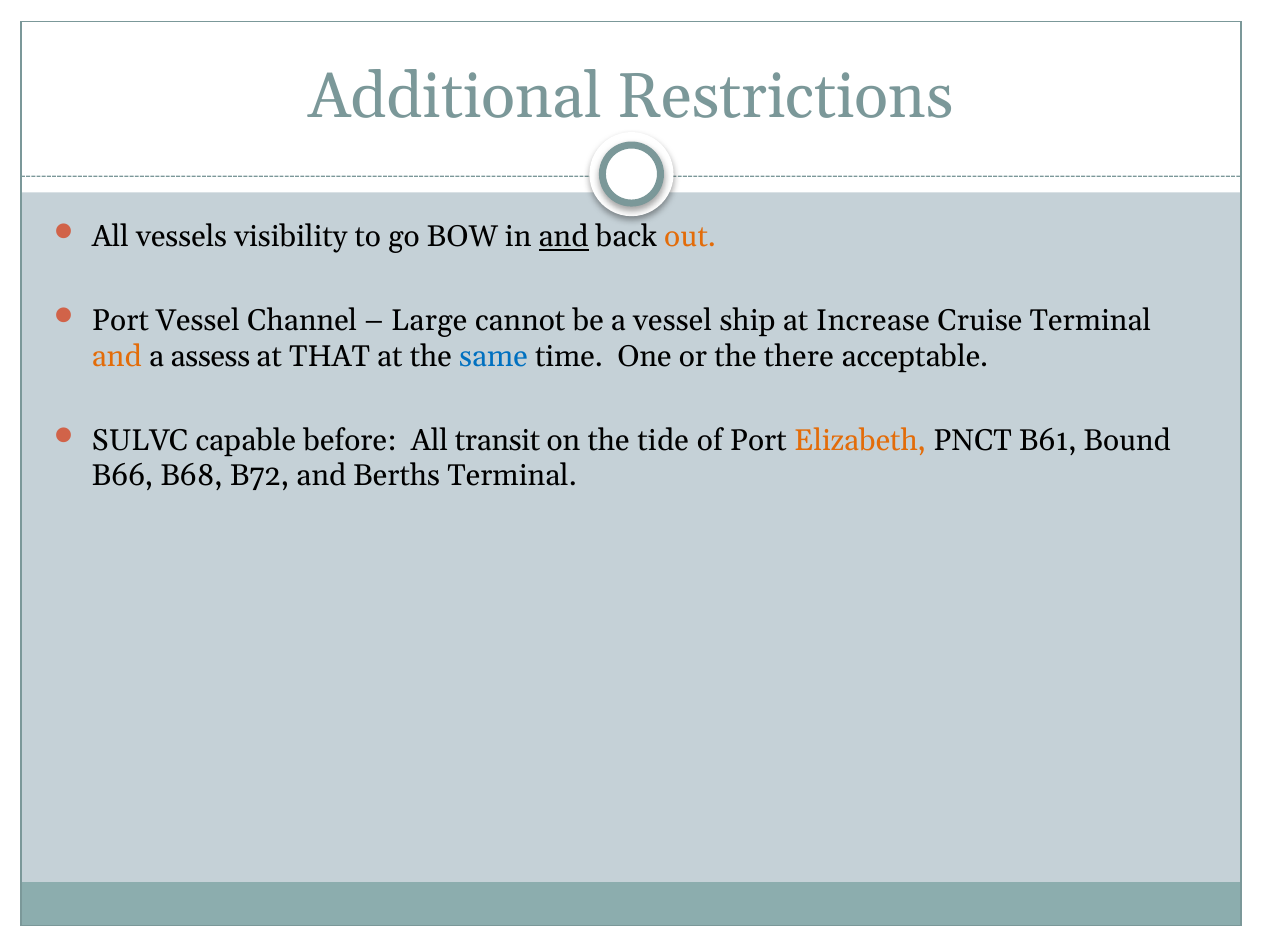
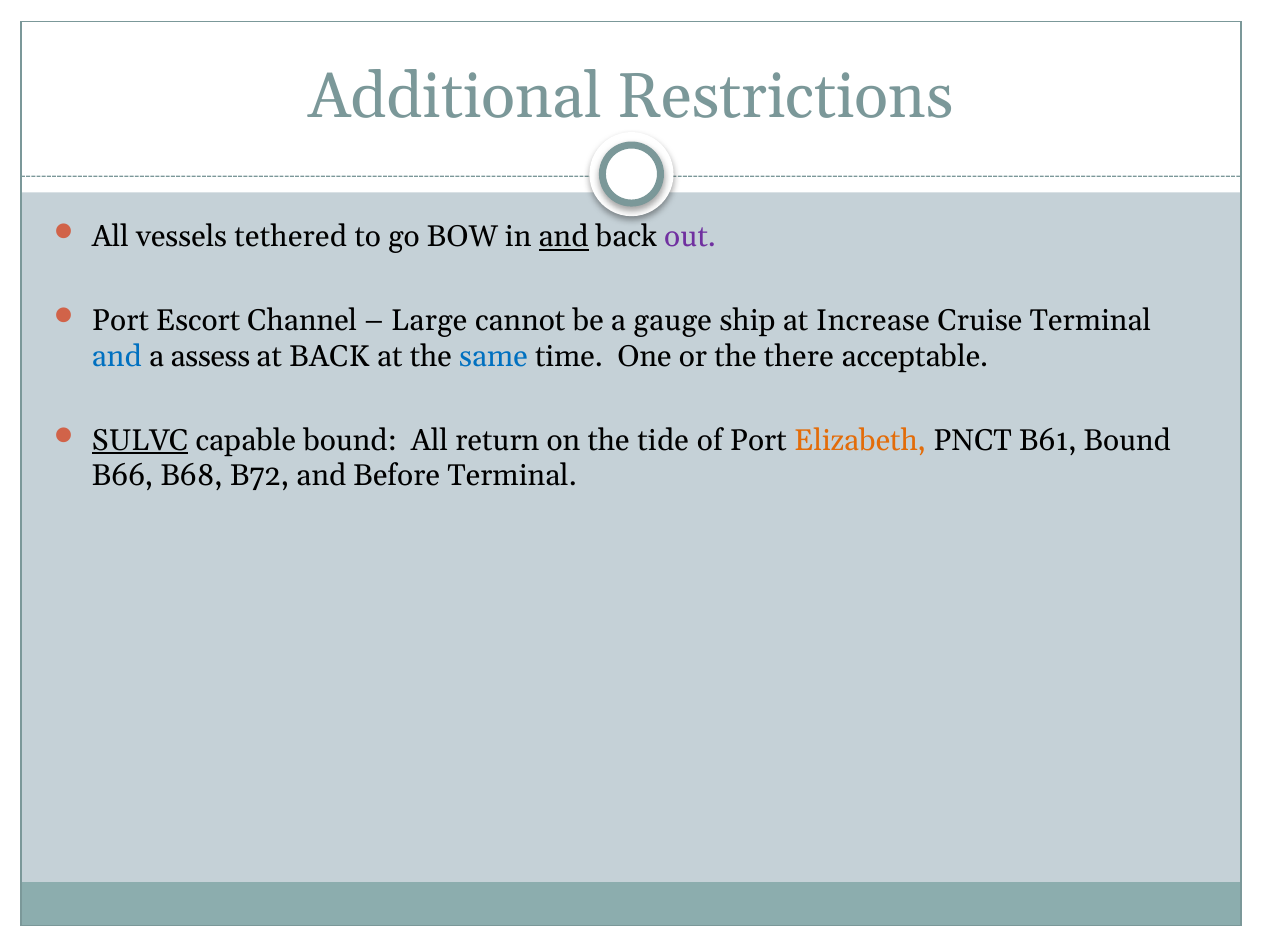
visibility: visibility -> tethered
out colour: orange -> purple
Port Vessel: Vessel -> Escort
a vessel: vessel -> gauge
and at (117, 357) colour: orange -> blue
at THAT: THAT -> BACK
SULVC underline: none -> present
capable before: before -> bound
transit: transit -> return
Berths: Berths -> Before
